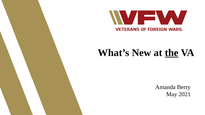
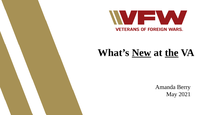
New underline: none -> present
